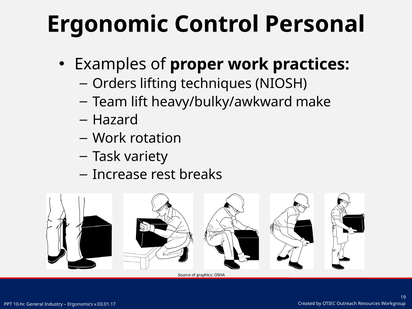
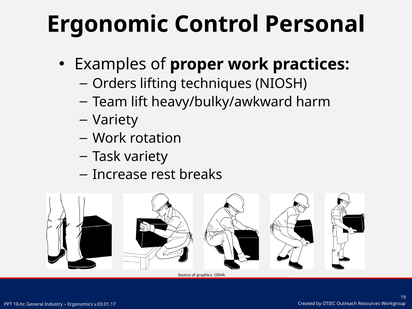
make: make -> harm
Hazard at (115, 120): Hazard -> Variety
